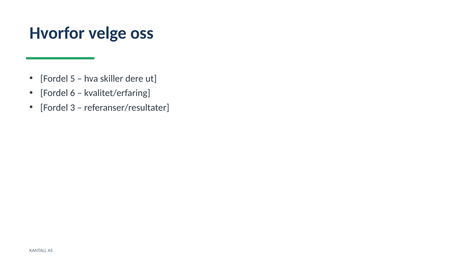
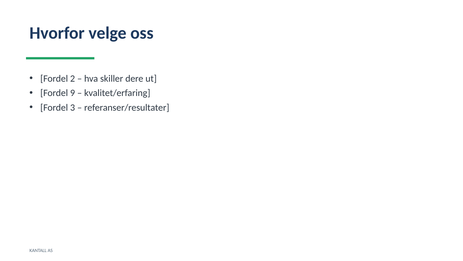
5: 5 -> 2
6: 6 -> 9
